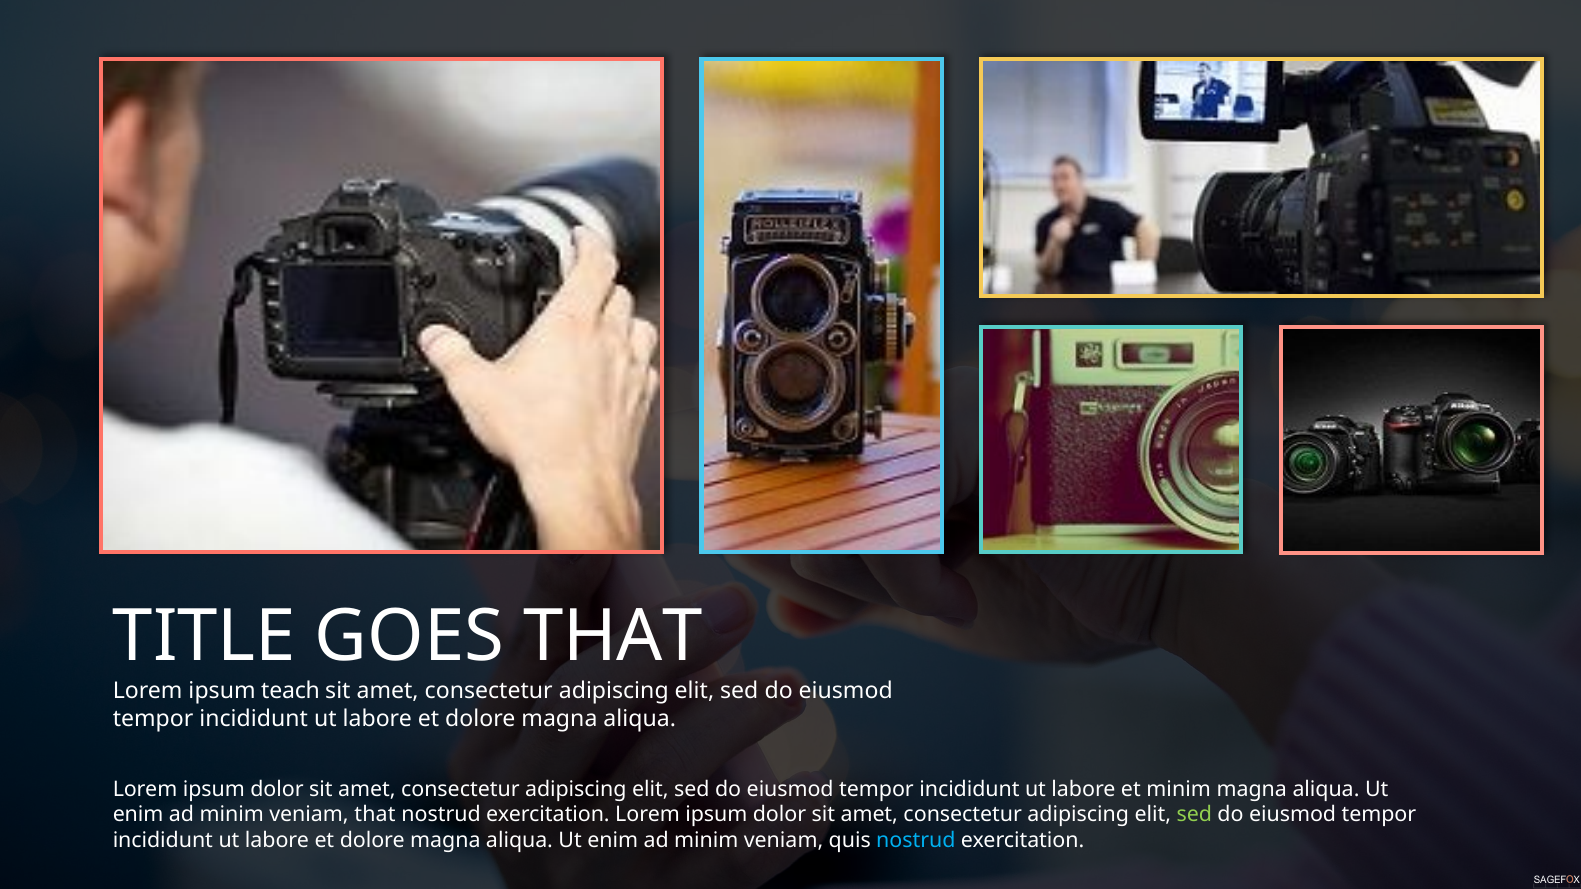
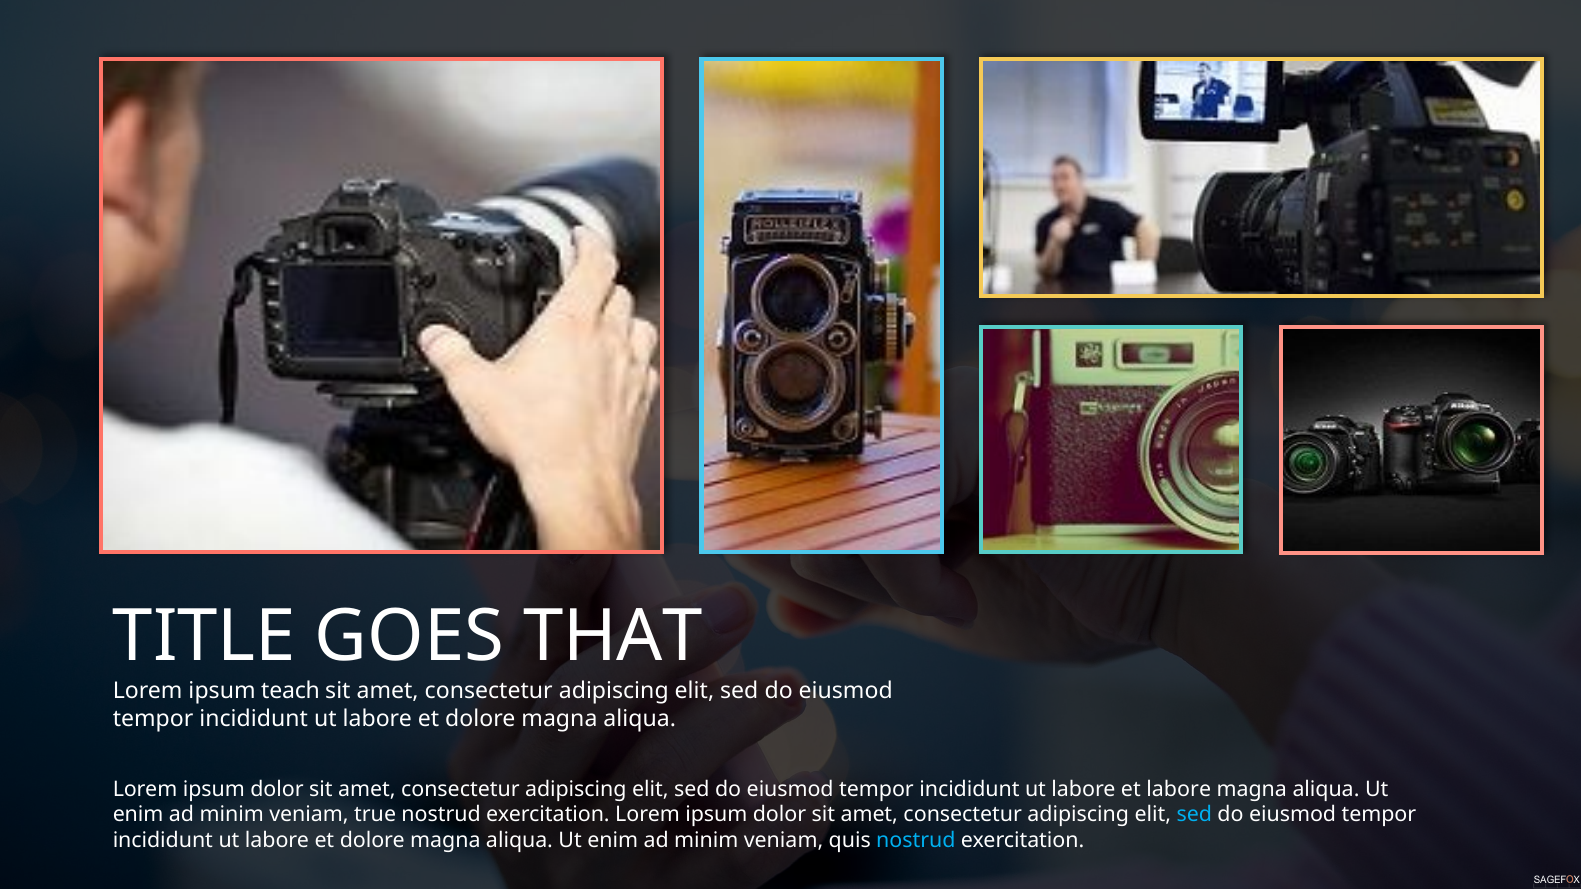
et minim: minim -> labore
veniam that: that -> true
sed at (1194, 815) colour: light green -> light blue
